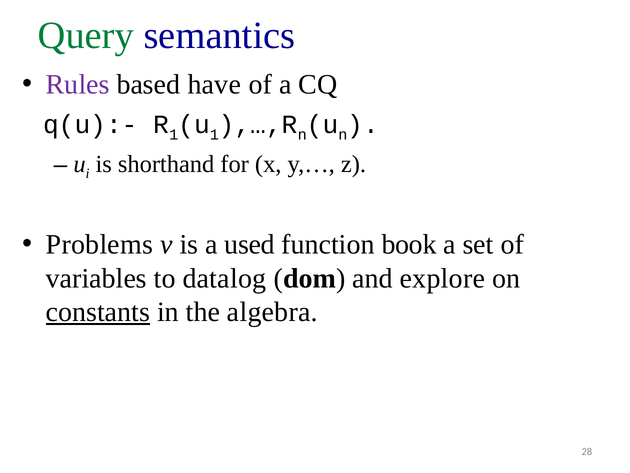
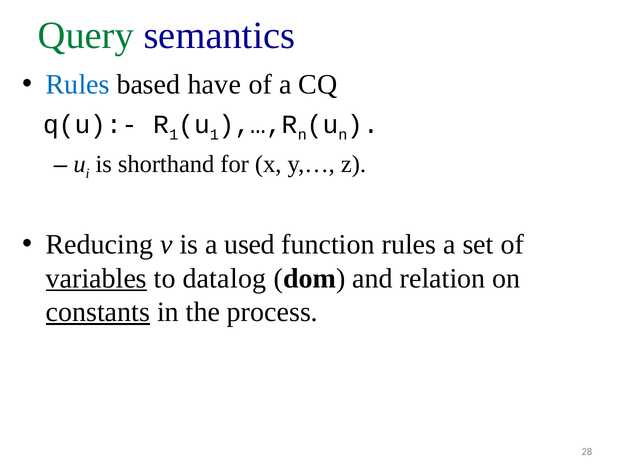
Rules at (78, 84) colour: purple -> blue
Problems: Problems -> Reducing
function book: book -> rules
variables underline: none -> present
explore: explore -> relation
algebra: algebra -> process
